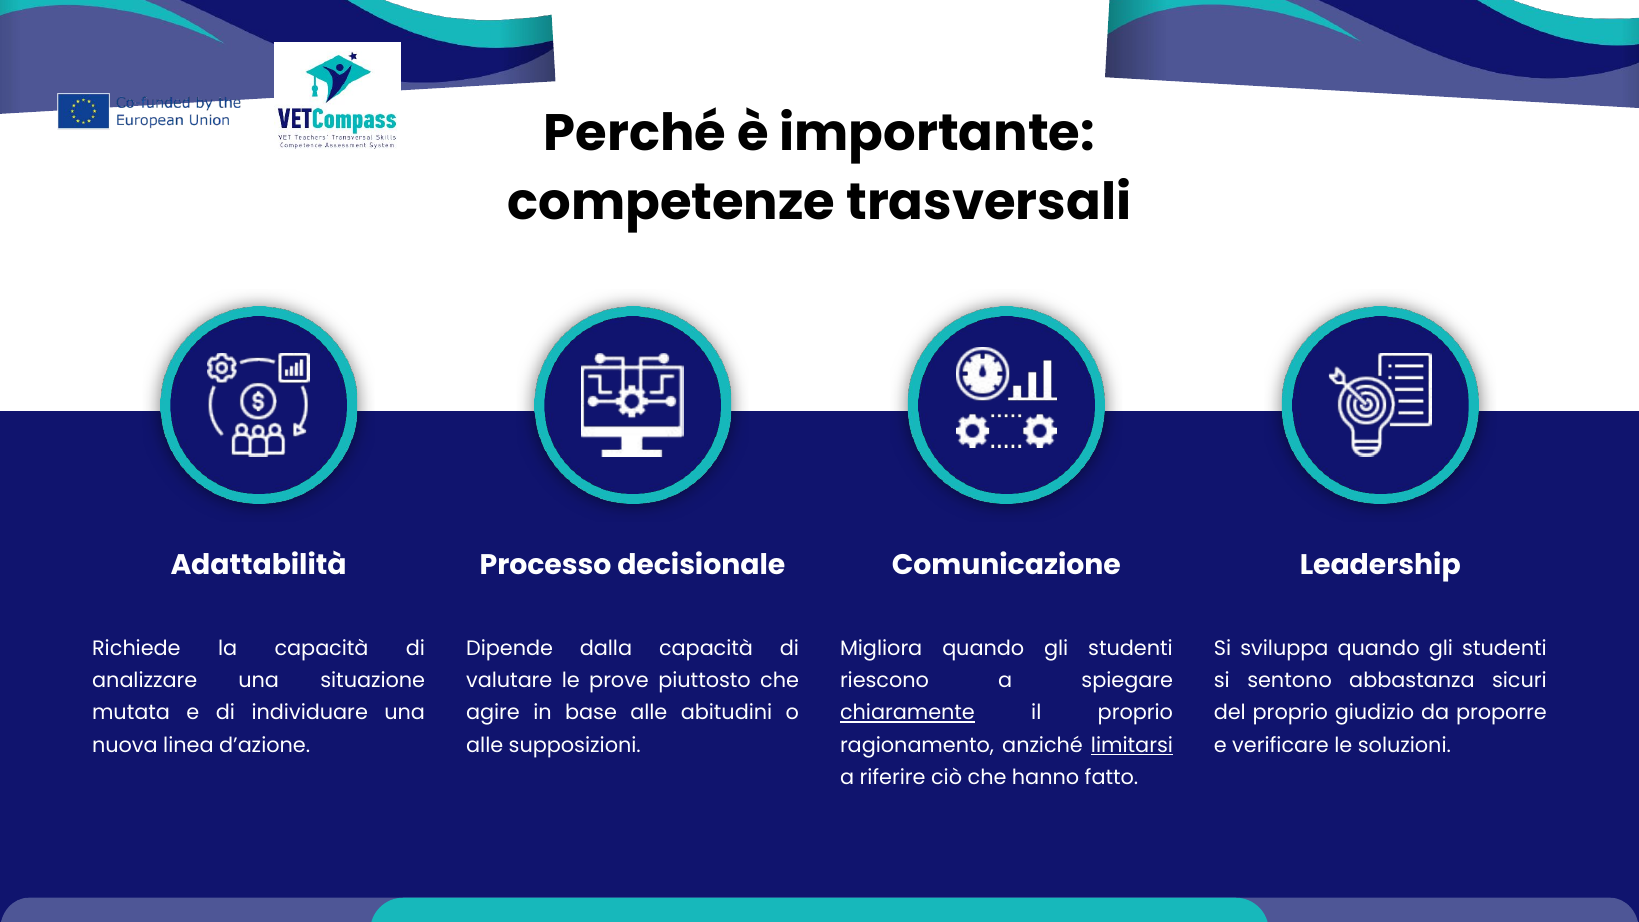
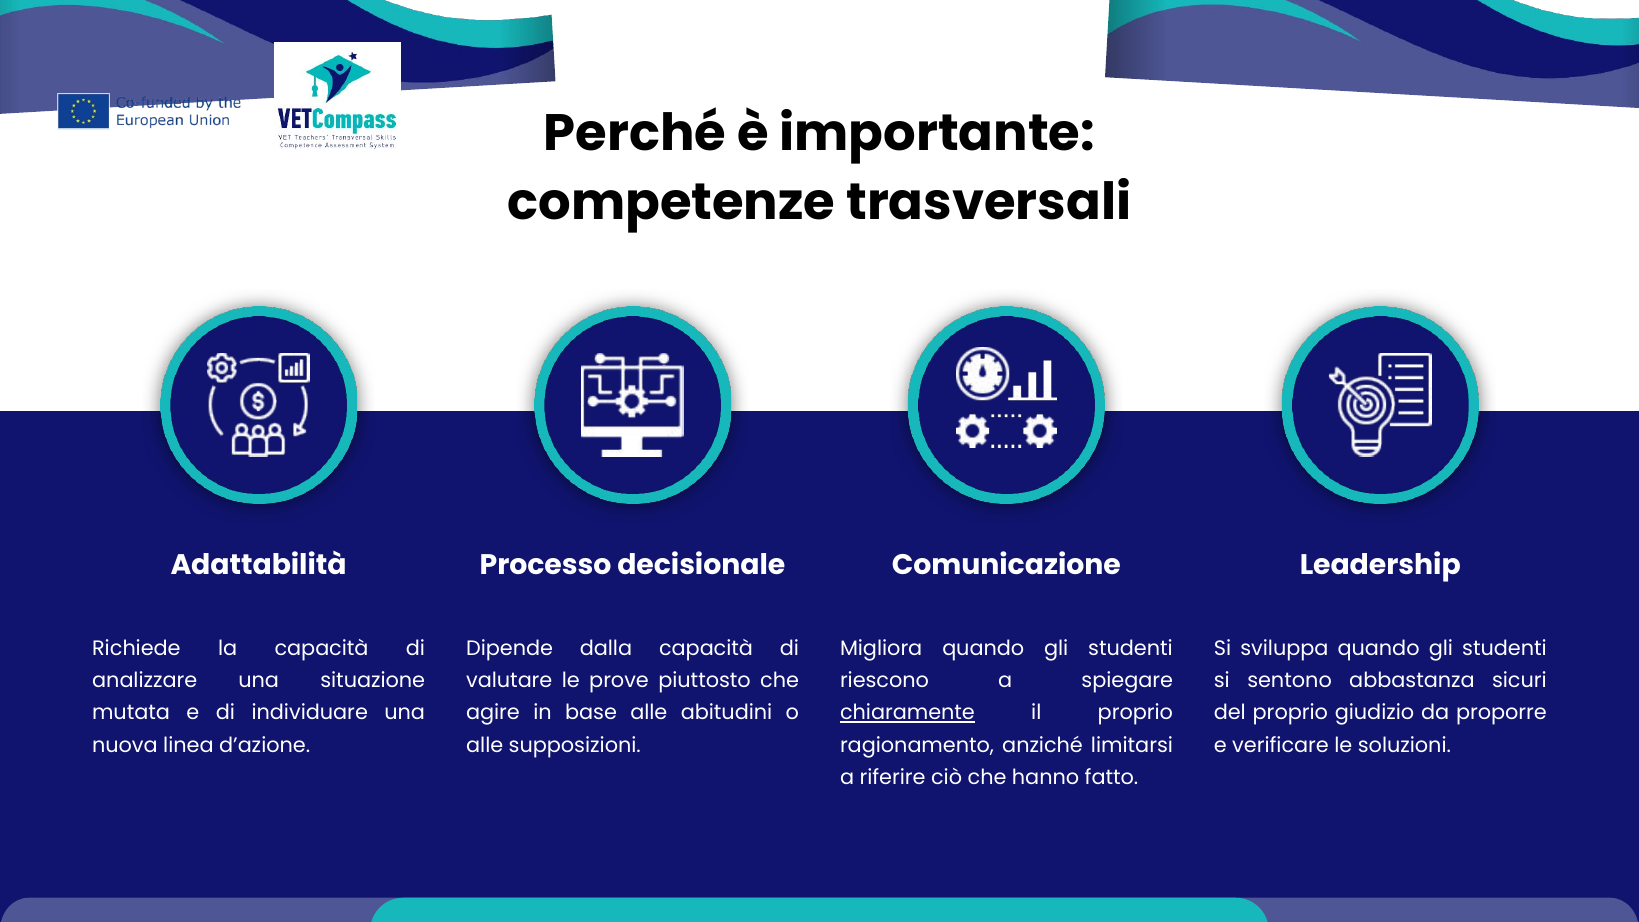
limitarsi underline: present -> none
